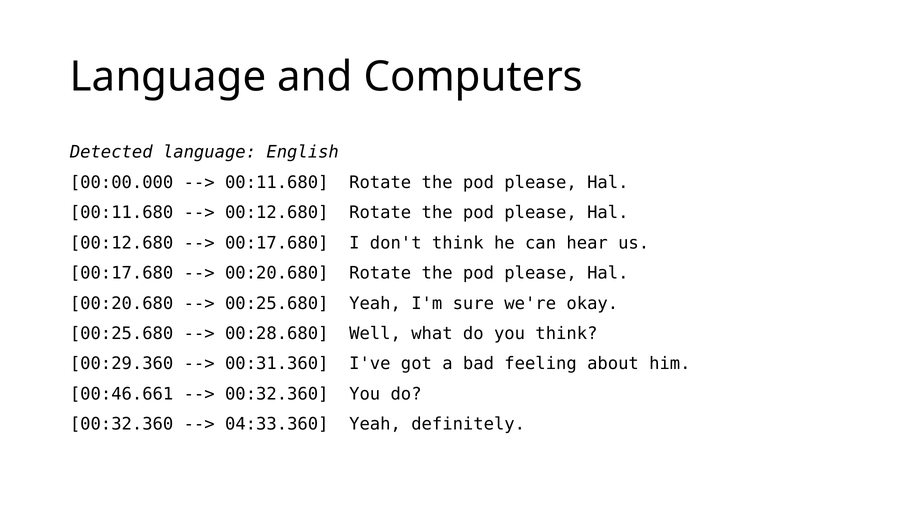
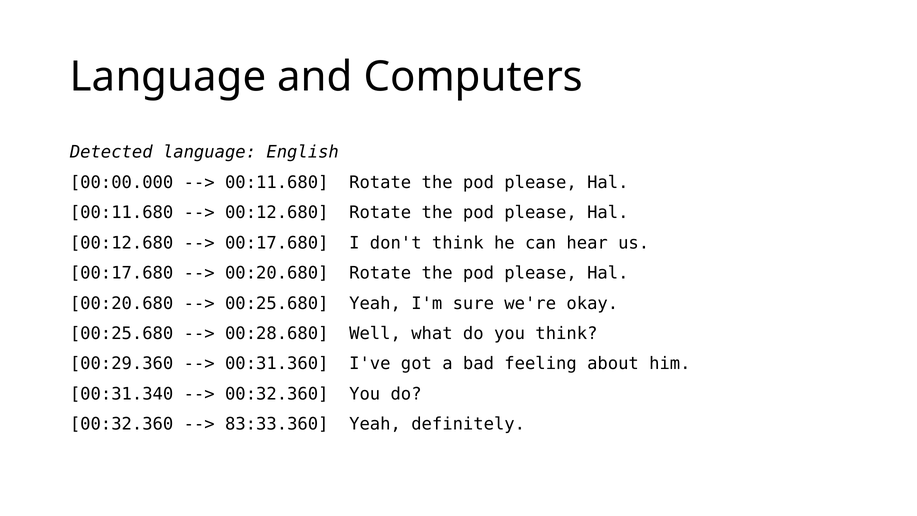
00:46.661: 00:46.661 -> 00:31.340
04:33.360: 04:33.360 -> 83:33.360
